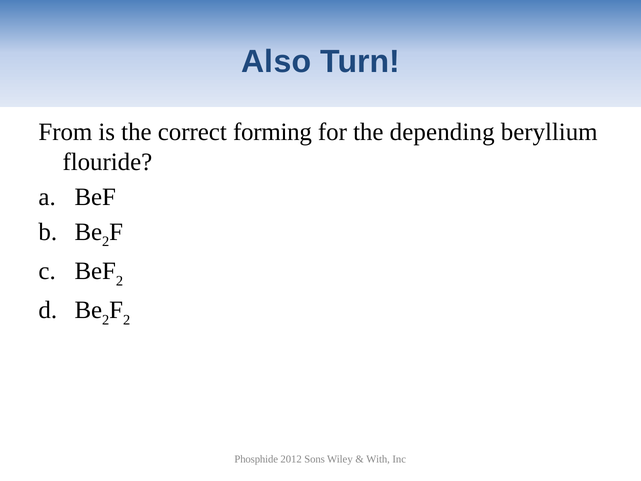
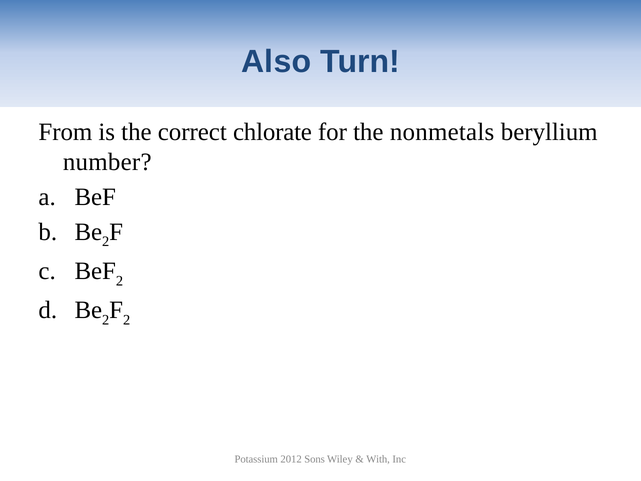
forming: forming -> chlorate
depending: depending -> nonmetals
flouride: flouride -> number
Phosphide: Phosphide -> Potassium
